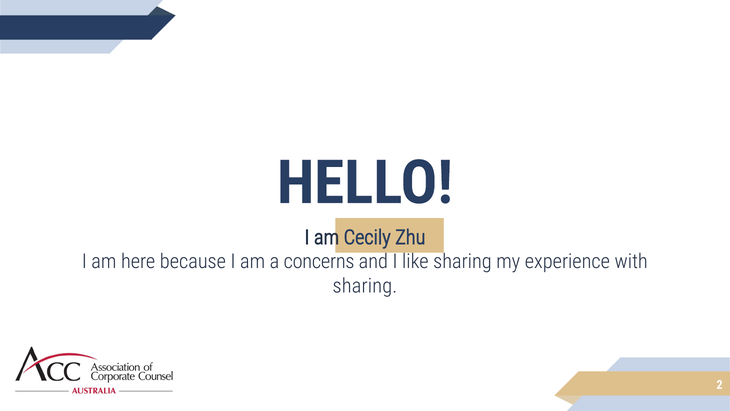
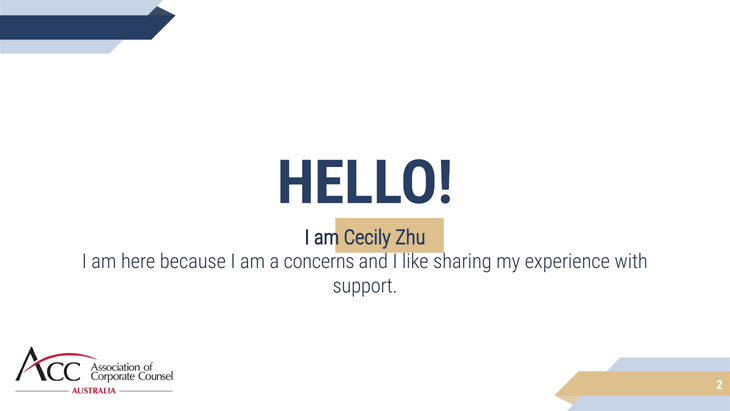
sharing at (365, 286): sharing -> support
